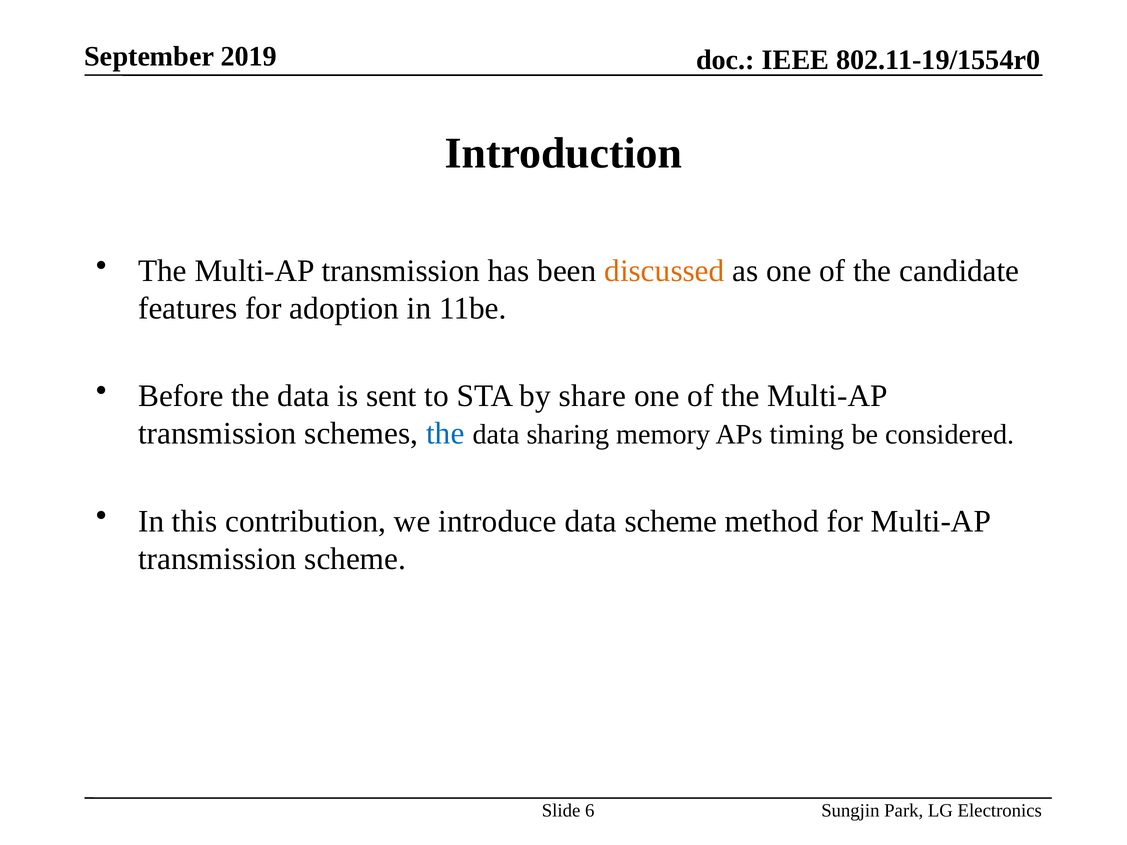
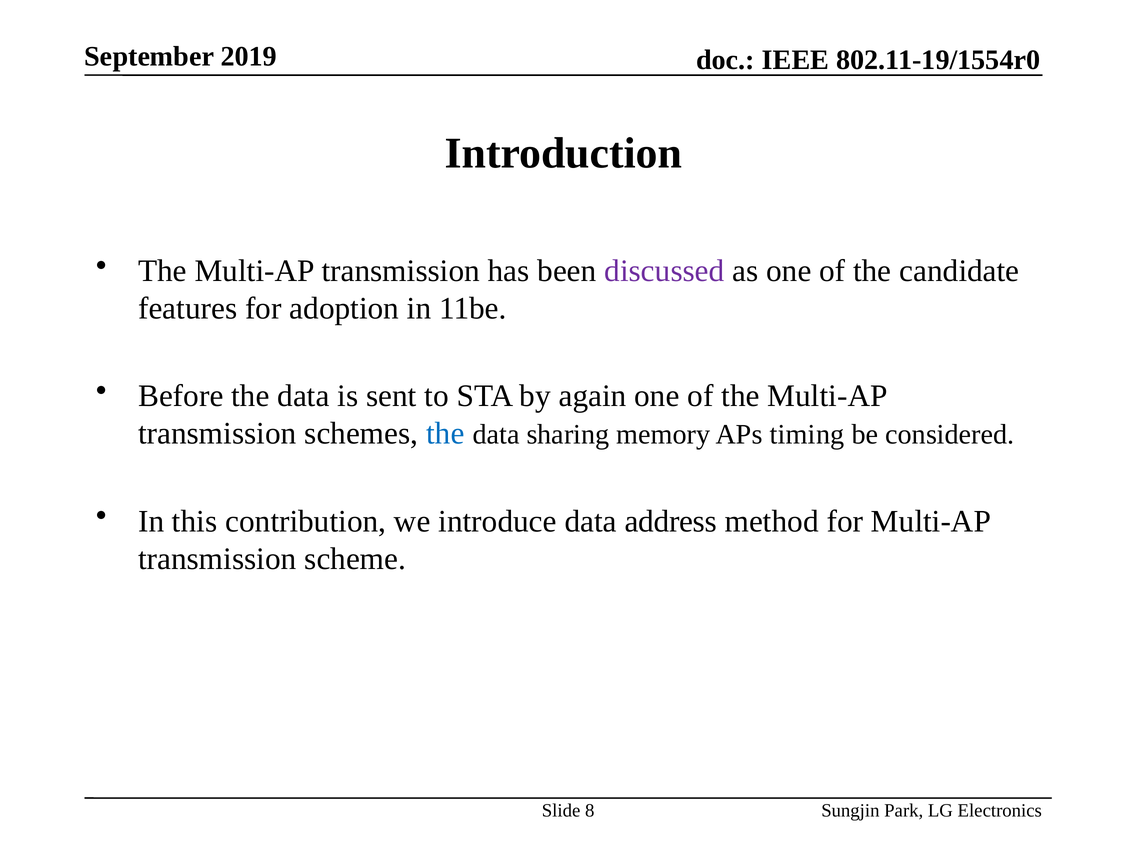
discussed colour: orange -> purple
share: share -> again
data scheme: scheme -> address
6: 6 -> 8
